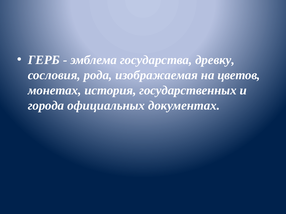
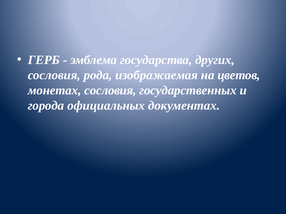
древку: древку -> других
монетах история: история -> сословия
